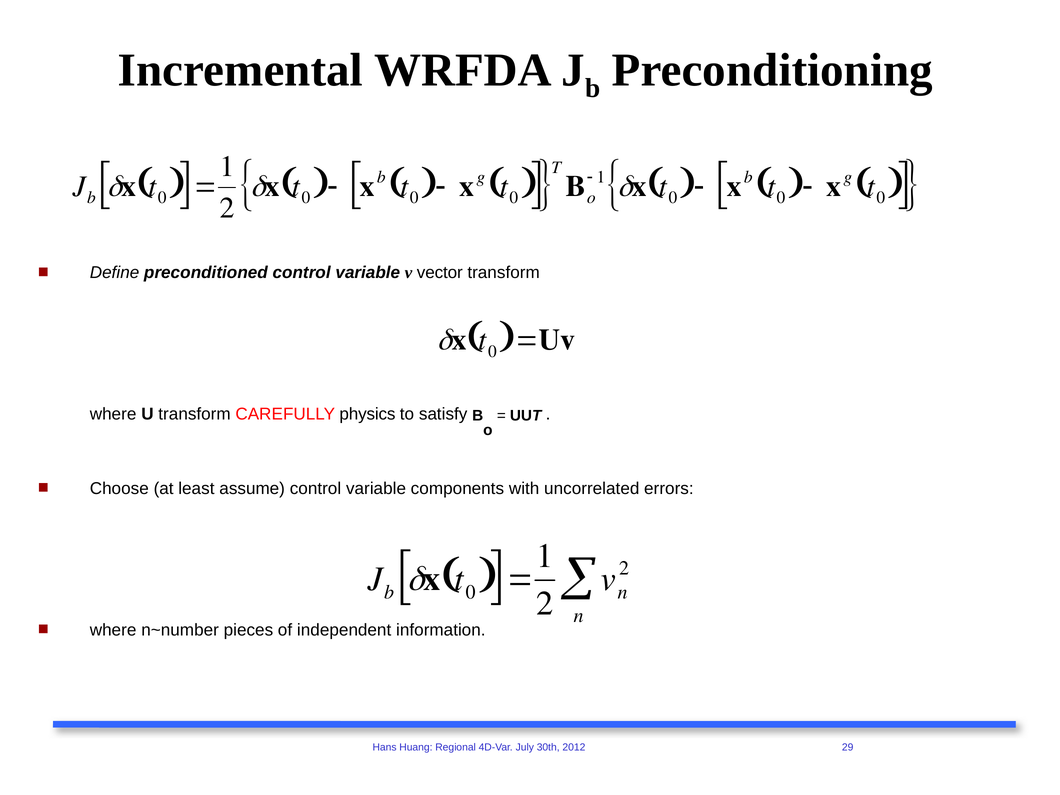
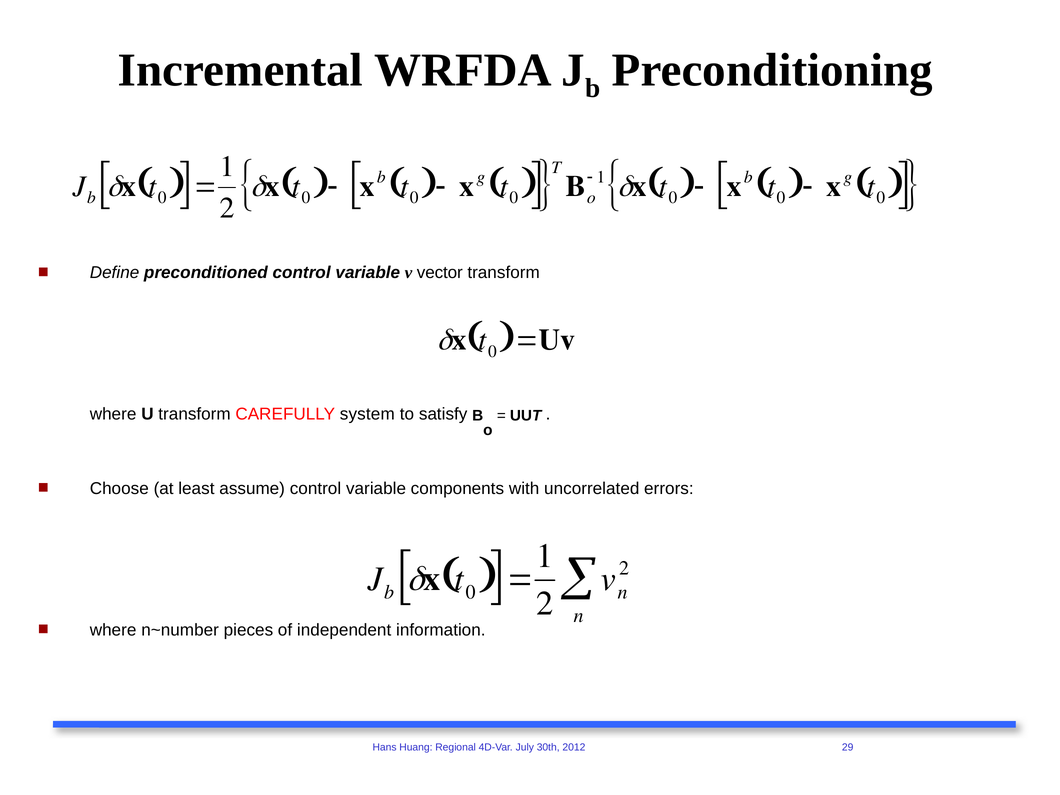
physics: physics -> system
